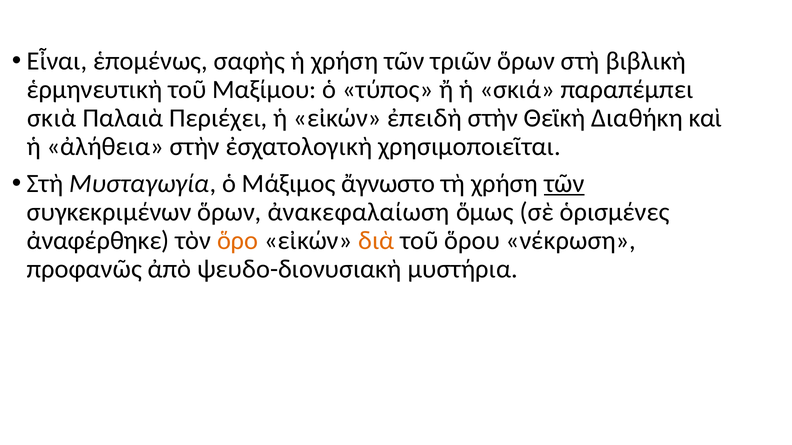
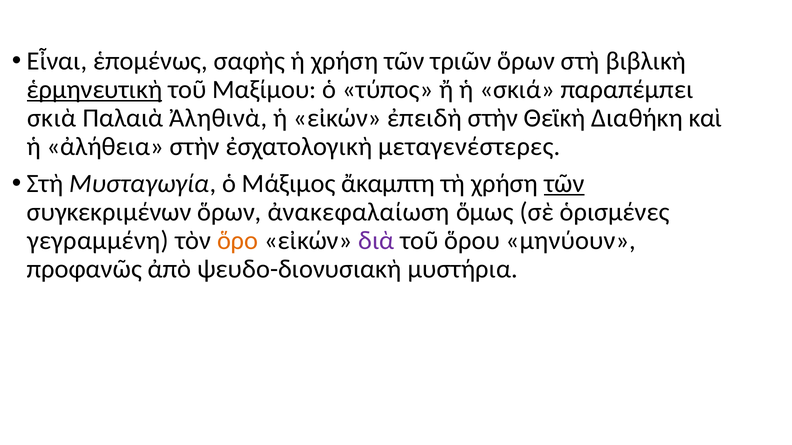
ἑρμηνευτικὴ underline: none -> present
Περιέχει: Περιέχει -> Ἀληθινὰ
χρησιμοποιεῖται: χρησιμοποιεῖται -> μεταγενέστερες
ἄγνωστο: ἄγνωστο -> ἄκαμπτη
ἀναφέρθηκε: ἀναφέρθηκε -> γεγραμμένη
διὰ colour: orange -> purple
νέκρωση: νέκρωση -> μηνύουν
